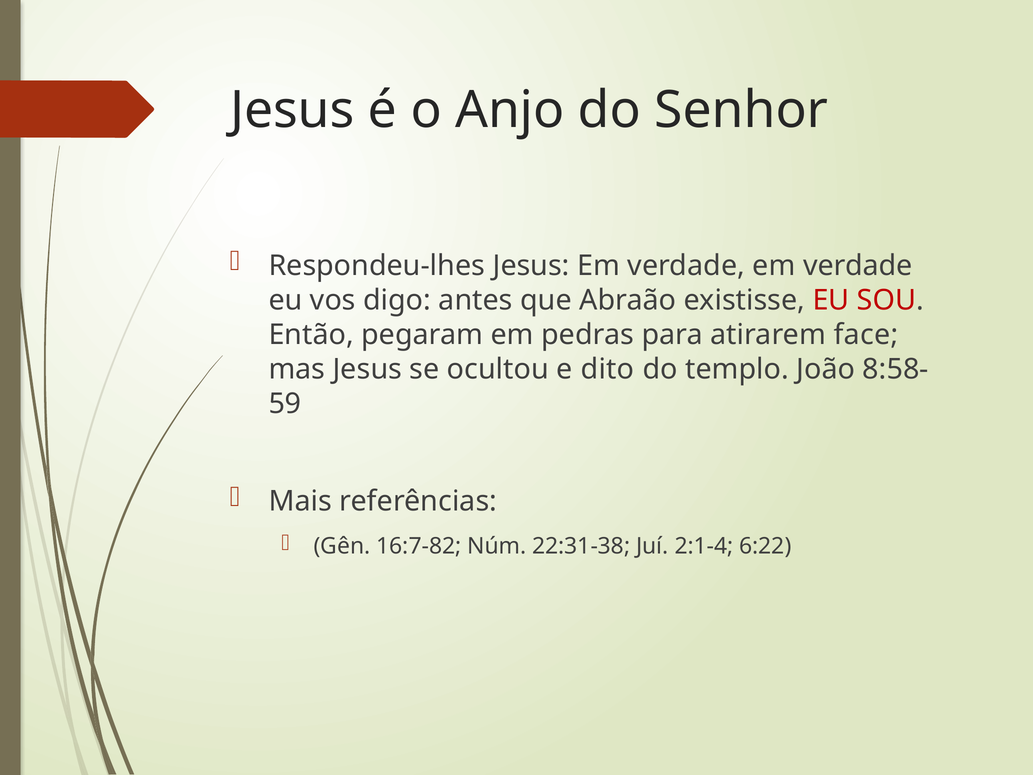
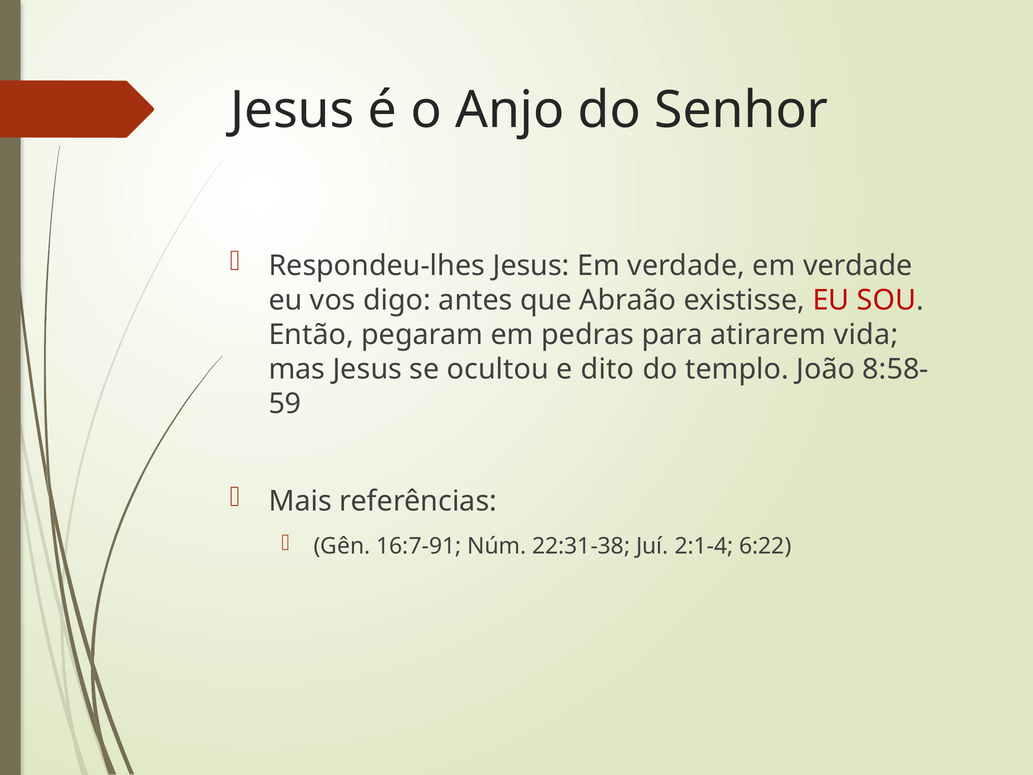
face: face -> vida
16:7-82: 16:7-82 -> 16:7-91
